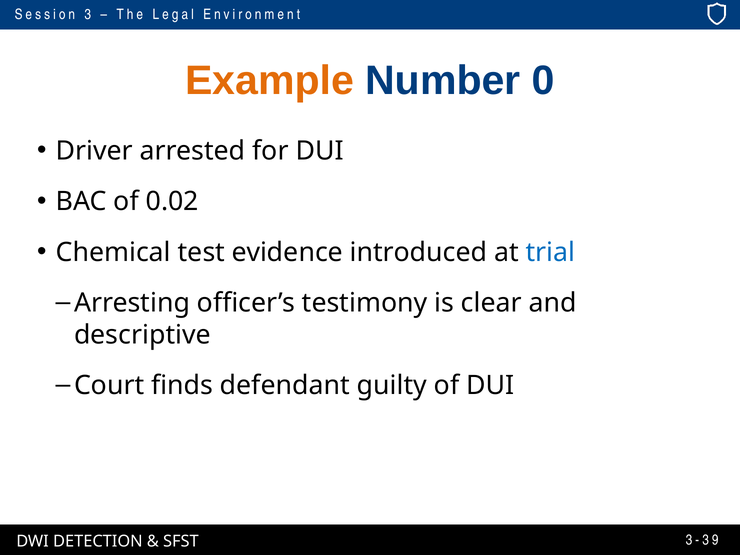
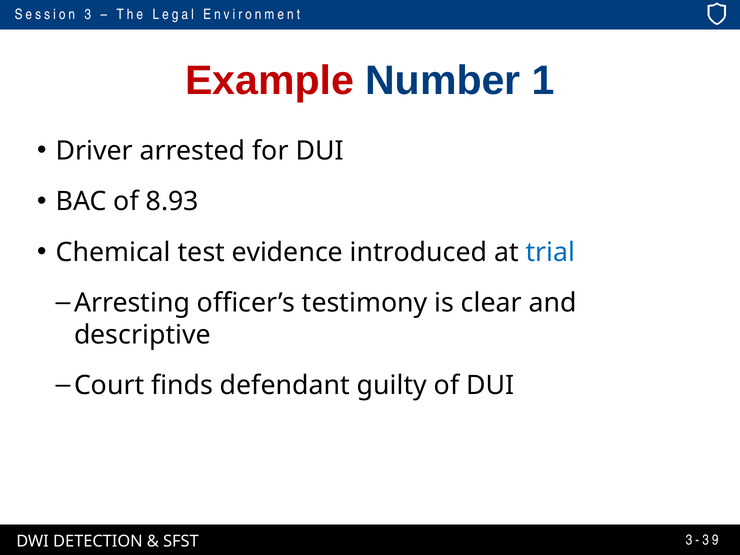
Example colour: orange -> red
0: 0 -> 1
0.02: 0.02 -> 8.93
